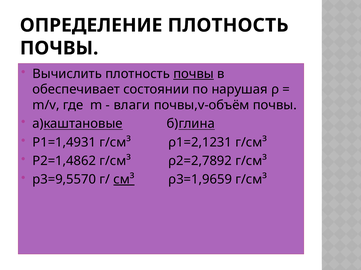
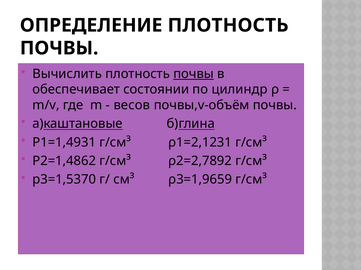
нарушая: нарушая -> цилиндр
влаги: влаги -> весов
р3=9,5570: р3=9,5570 -> р3=1,5370
см³ underline: present -> none
